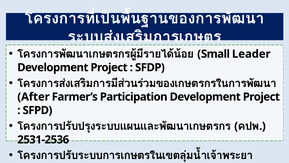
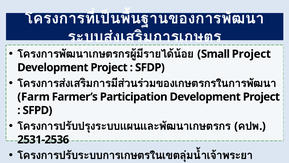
Small Leader: Leader -> Project
After: After -> Farm
